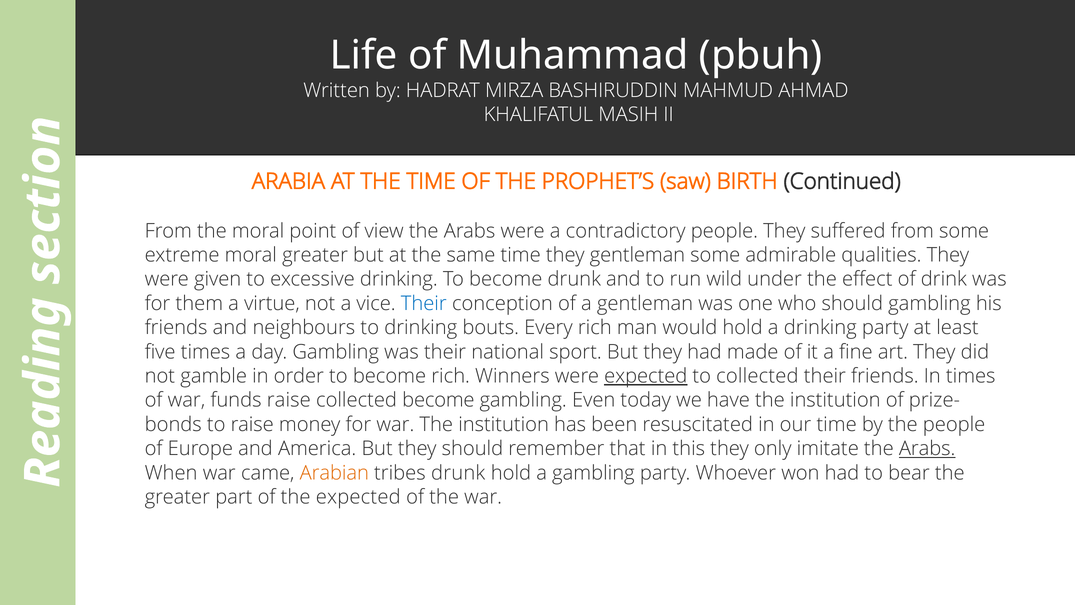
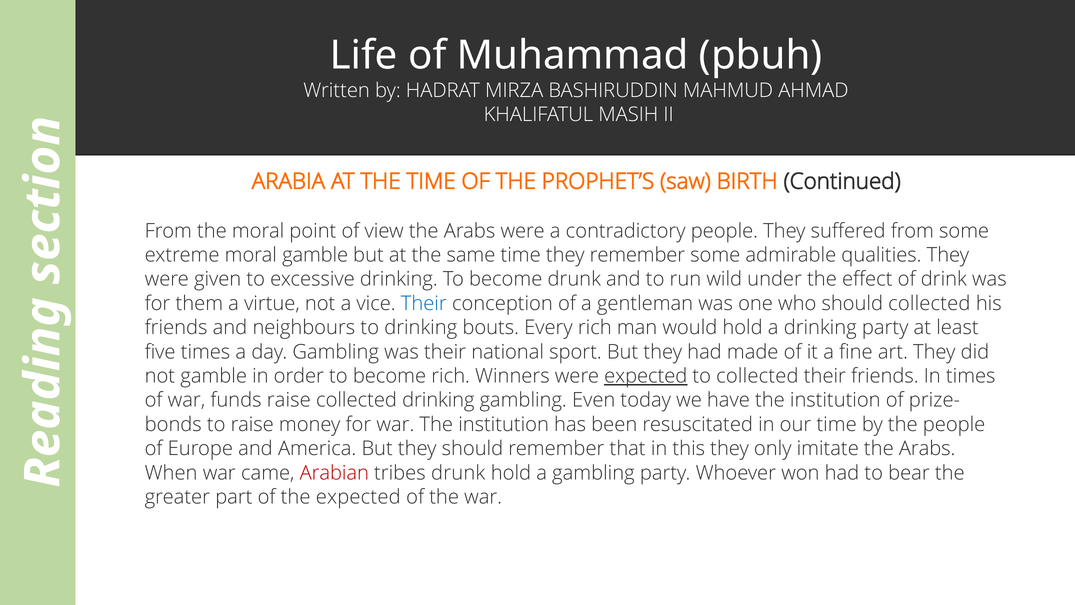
moral greater: greater -> gamble
they gentleman: gentleman -> remember
should gambling: gambling -> collected
collected become: become -> drinking
Arabs at (927, 448) underline: present -> none
Arabian colour: orange -> red
